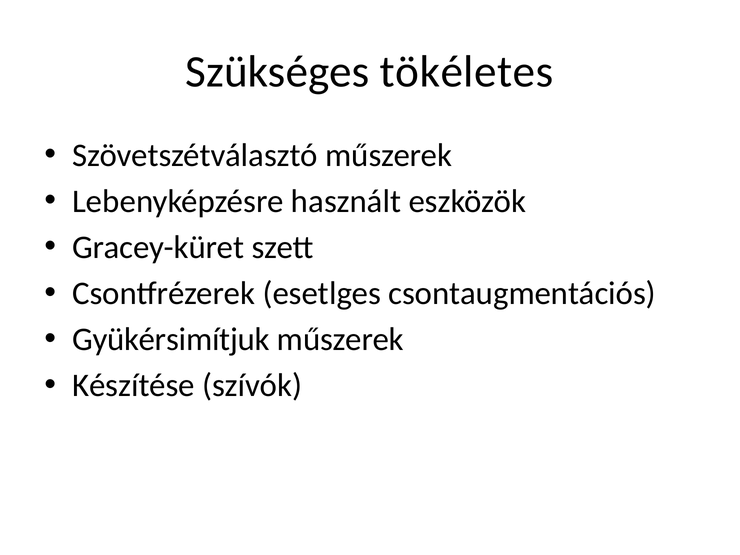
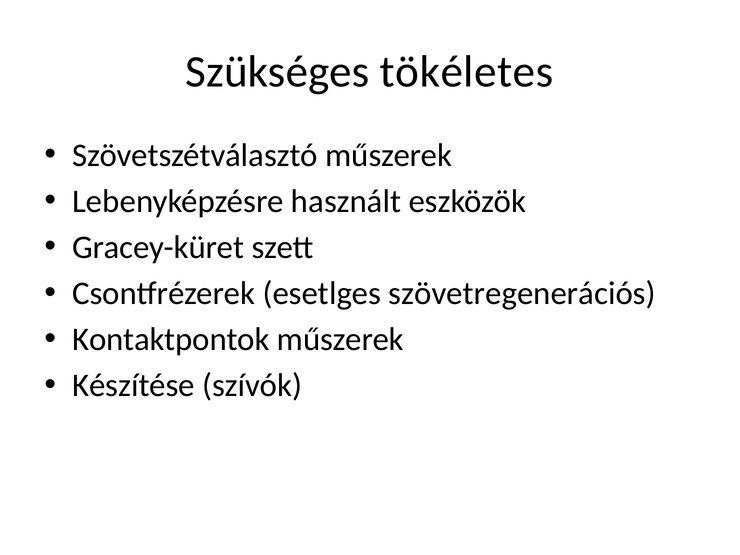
csontaugmentációs: csontaugmentációs -> szövetregenerációs
Gyükérsimítjuk: Gyükérsimítjuk -> Kontaktpontok
